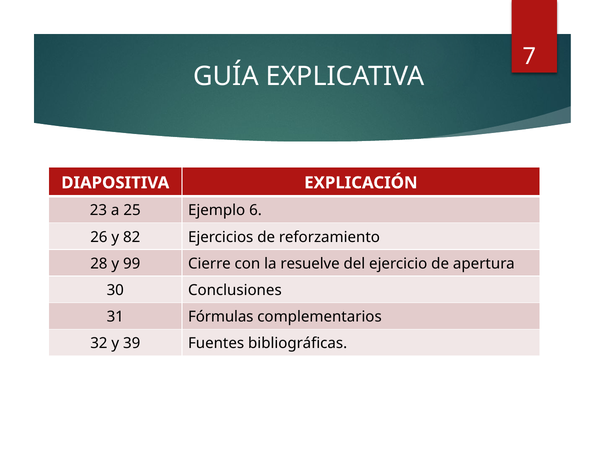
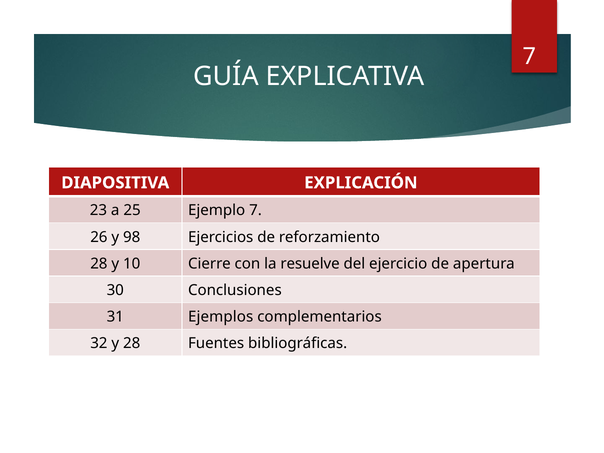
Ejemplo 6: 6 -> 7
82: 82 -> 98
99: 99 -> 10
Fórmulas: Fórmulas -> Ejemplos
y 39: 39 -> 28
